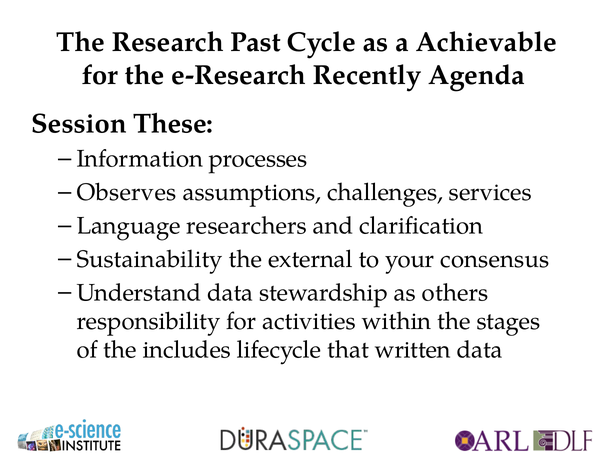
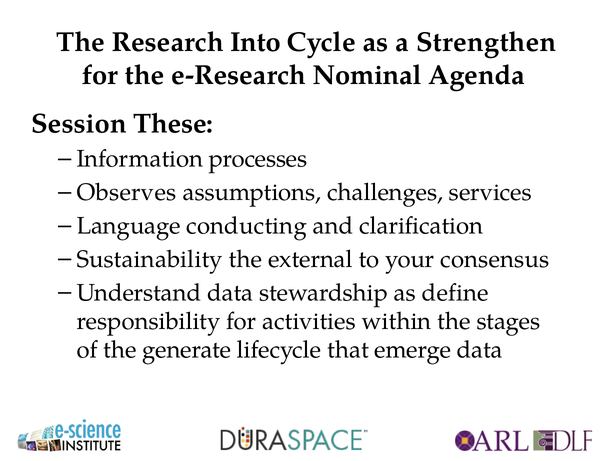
Past: Past -> Into
Achievable: Achievable -> Strengthen
Recently: Recently -> Nominal
researchers: researchers -> conducting
others: others -> define
includes: includes -> generate
written: written -> emerge
